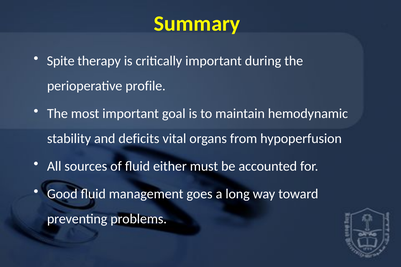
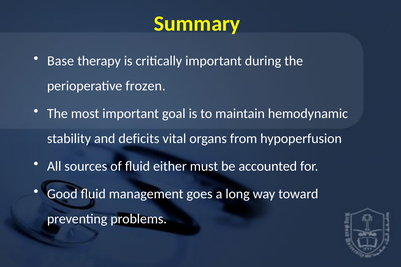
Spite: Spite -> Base
profile: profile -> frozen
